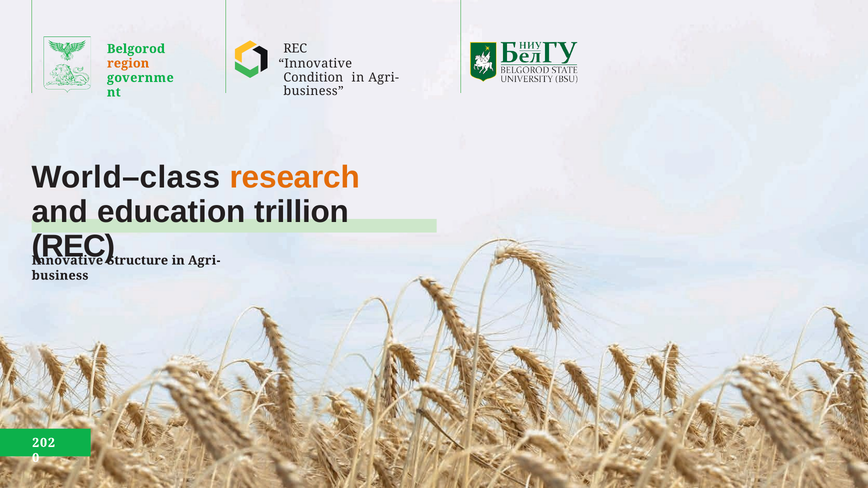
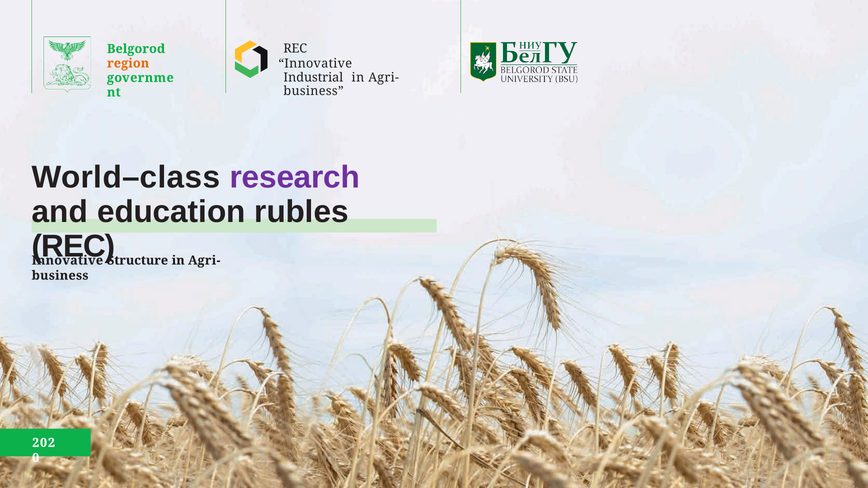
Condition: Condition -> Industrial
research colour: orange -> purple
trillion: trillion -> rubles
